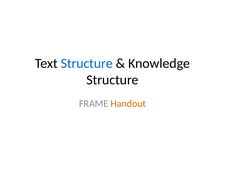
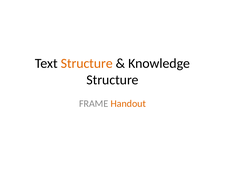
Structure at (87, 63) colour: blue -> orange
